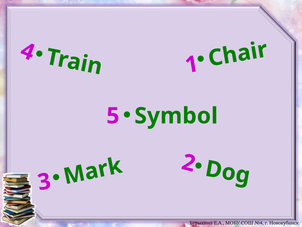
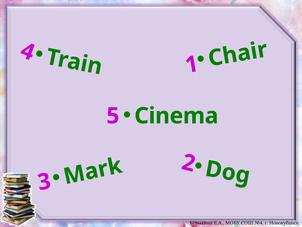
Symbol: Symbol -> Cinema
